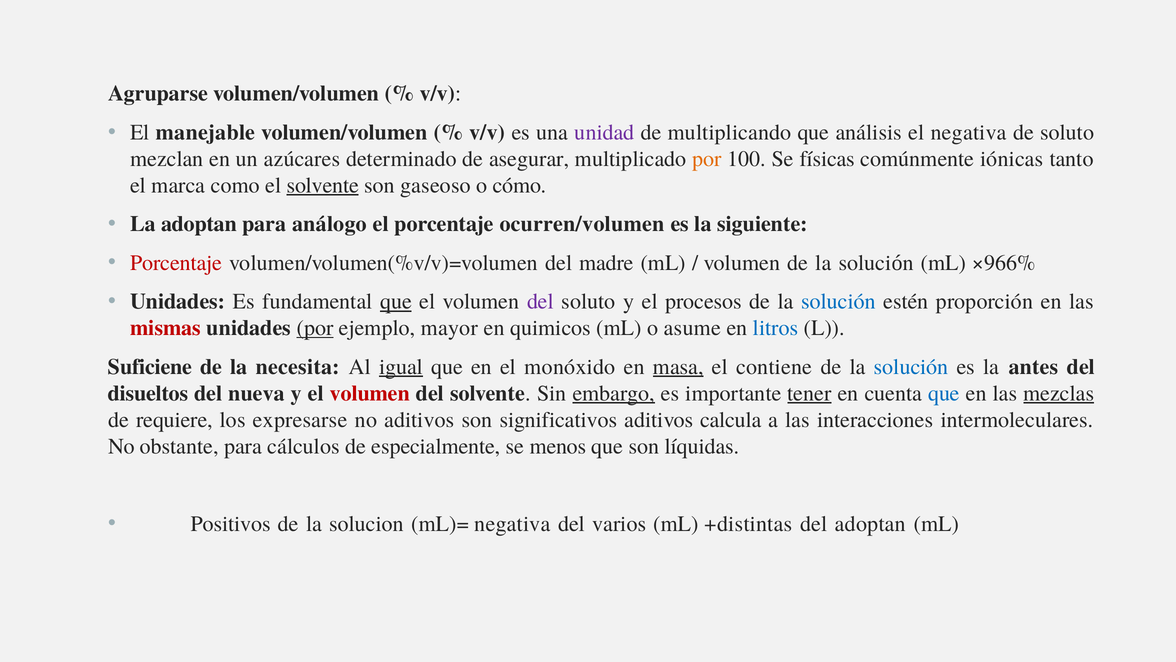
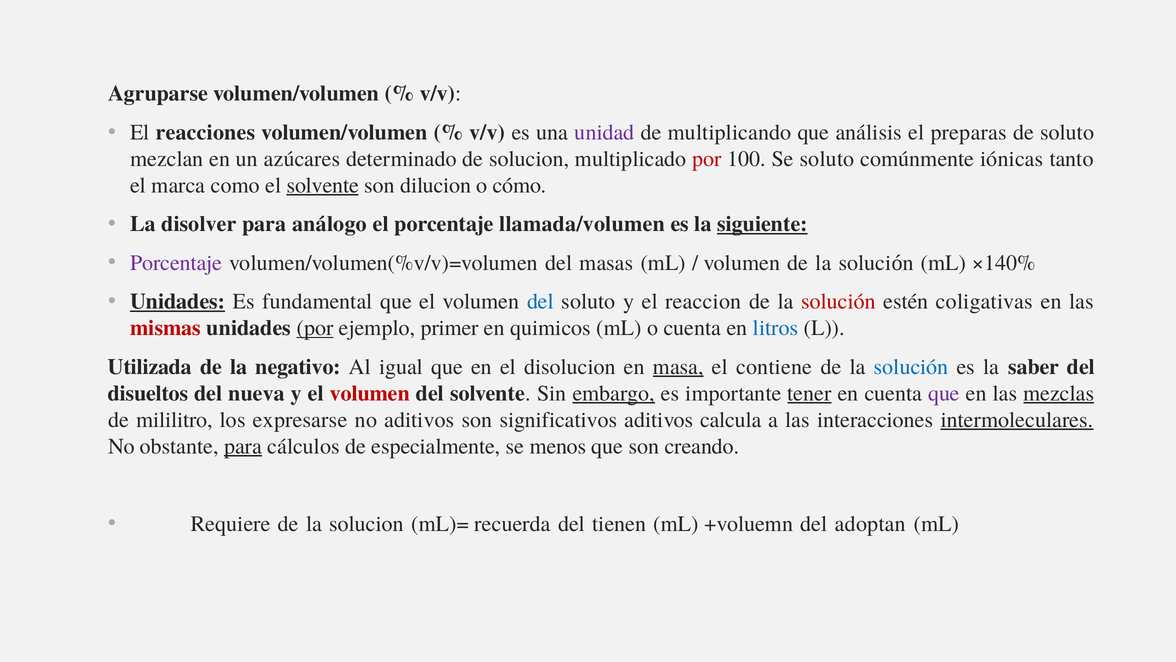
manejable: manejable -> reacciones
el negativa: negativa -> preparas
de asegurar: asegurar -> solucion
por at (707, 159) colour: orange -> red
Se físicas: físicas -> soluto
gaseoso: gaseoso -> dilucion
La adoptan: adoptan -> disolver
ocurren/volumen: ocurren/volumen -> llamada/volumen
siguiente underline: none -> present
Porcentaje at (176, 263) colour: red -> purple
madre: madre -> masas
×966%: ×966% -> ×140%
Unidades at (178, 301) underline: none -> present
que at (396, 301) underline: present -> none
del at (540, 301) colour: purple -> blue
procesos: procesos -> reaccion
solución at (838, 301) colour: blue -> red
proporción: proporción -> coligativas
mayor: mayor -> primer
o asume: asume -> cuenta
Suficiene: Suficiene -> Utilizada
necesita: necesita -> negativo
igual underline: present -> none
monóxido: monóxido -> disolucion
antes: antes -> saber
que at (944, 393) colour: blue -> purple
requiere: requiere -> mililitro
intermoleculares underline: none -> present
para at (243, 446) underline: none -> present
líquidas: líquidas -> creando
Positivos: Positivos -> Requiere
mL)= negativa: negativa -> recuerda
varios: varios -> tienen
+distintas: +distintas -> +voluemn
